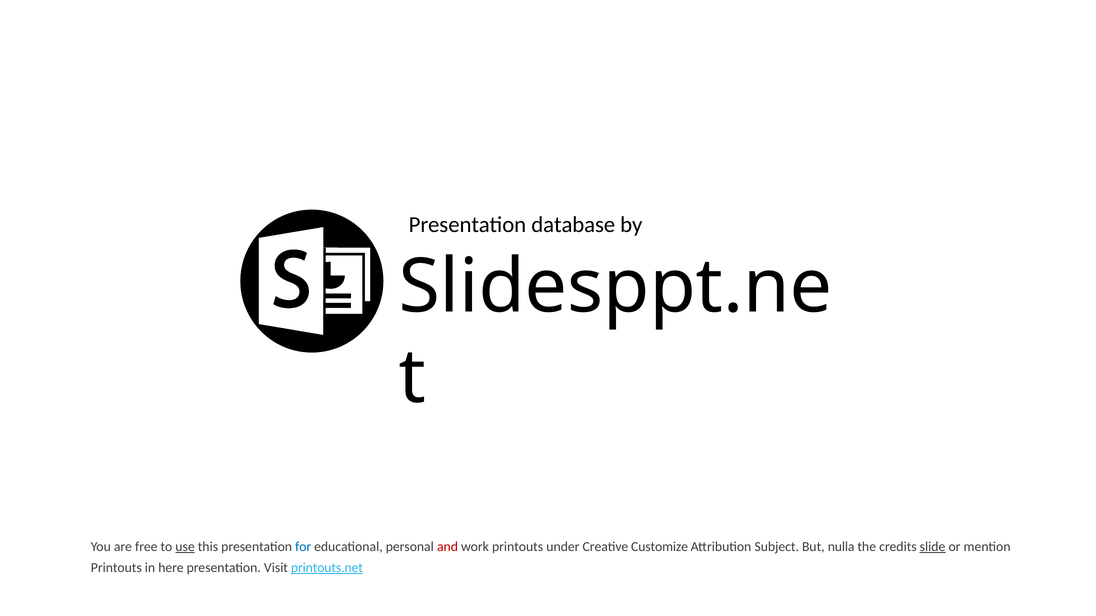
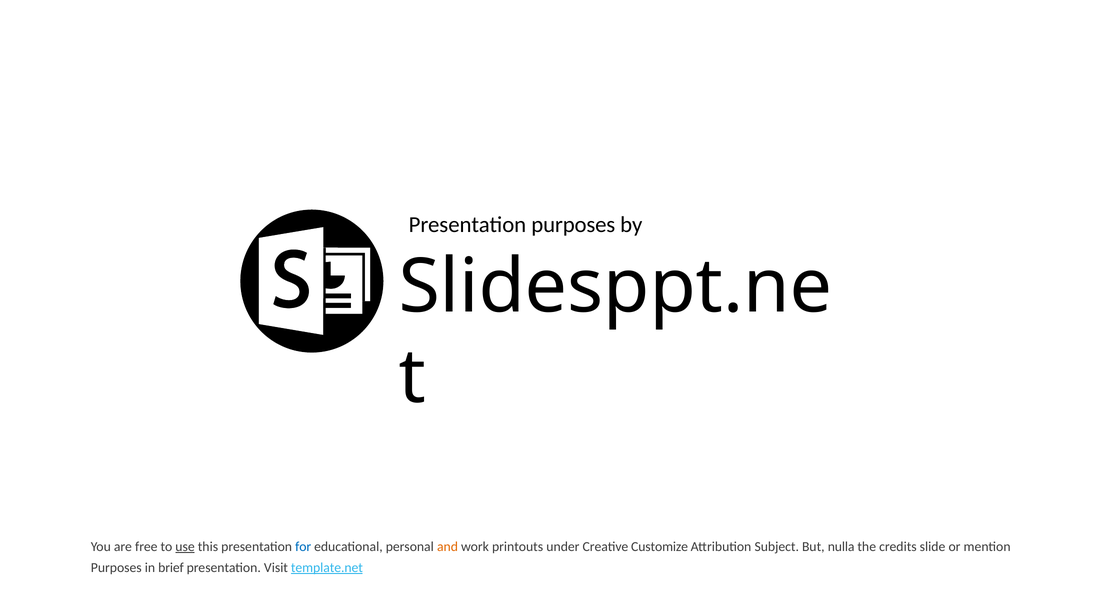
Presentation database: database -> purposes
and colour: red -> orange
slide underline: present -> none
Printouts at (116, 568): Printouts -> Purposes
here: here -> brief
printouts.net: printouts.net -> template.net
